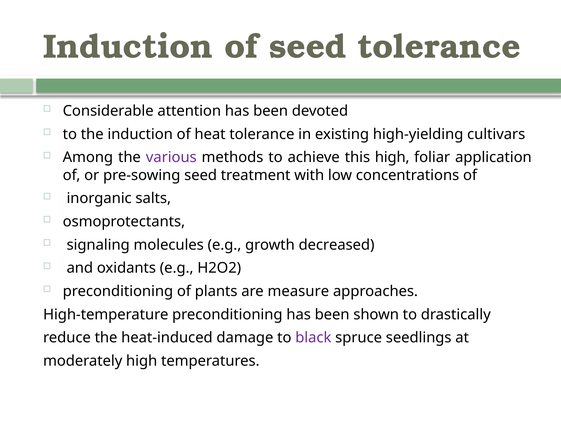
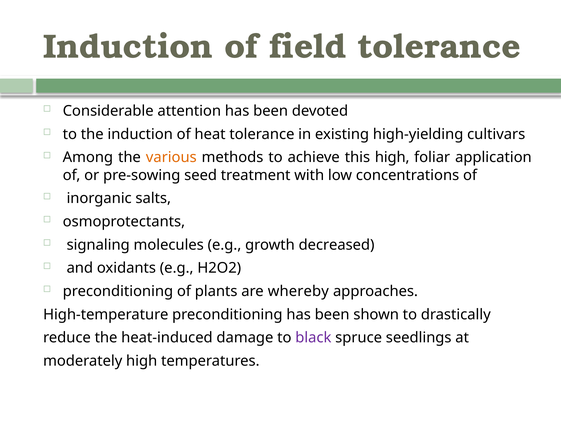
of seed: seed -> field
various colour: purple -> orange
measure: measure -> whereby
